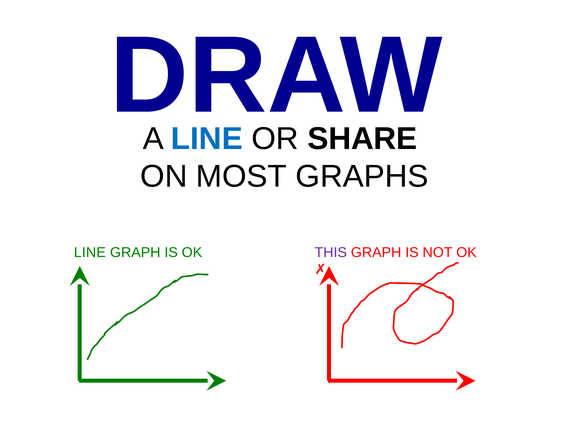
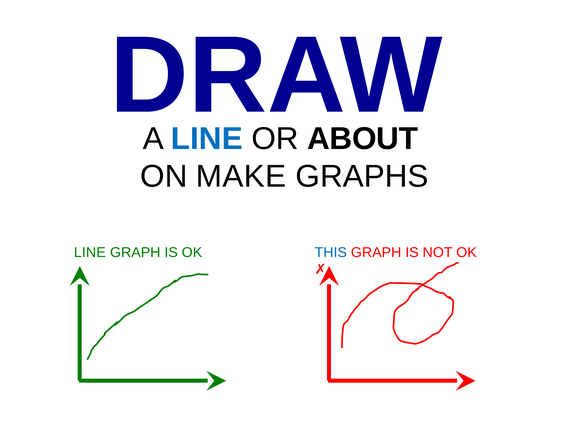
SHARE: SHARE -> ABOUT
MOST: MOST -> MAKE
THIS colour: purple -> blue
